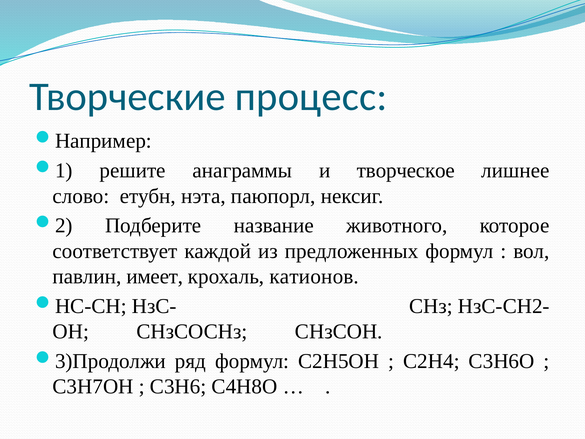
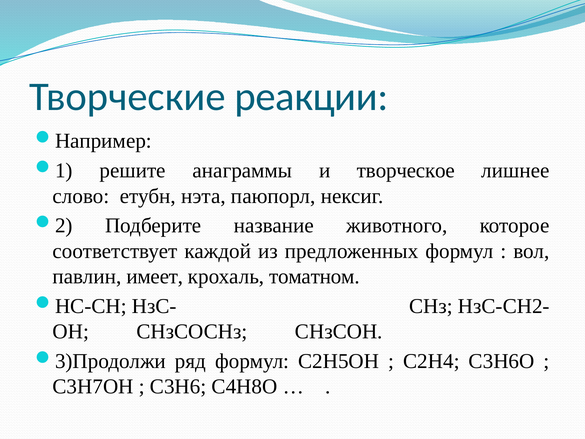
процесс: процесс -> реакции
катионов: катионов -> томатном
